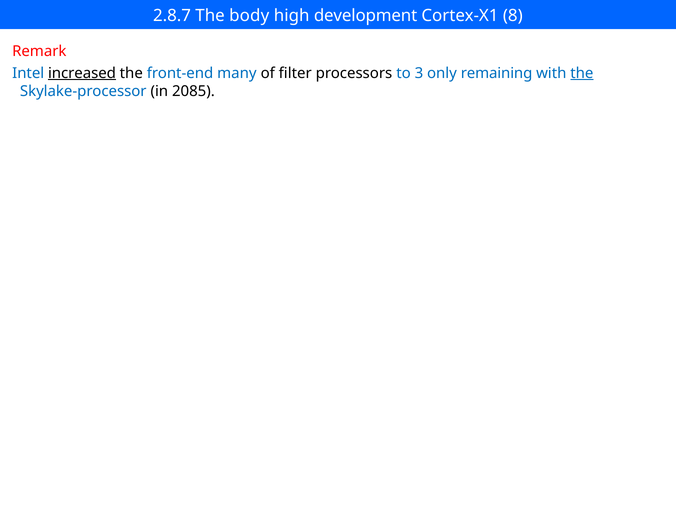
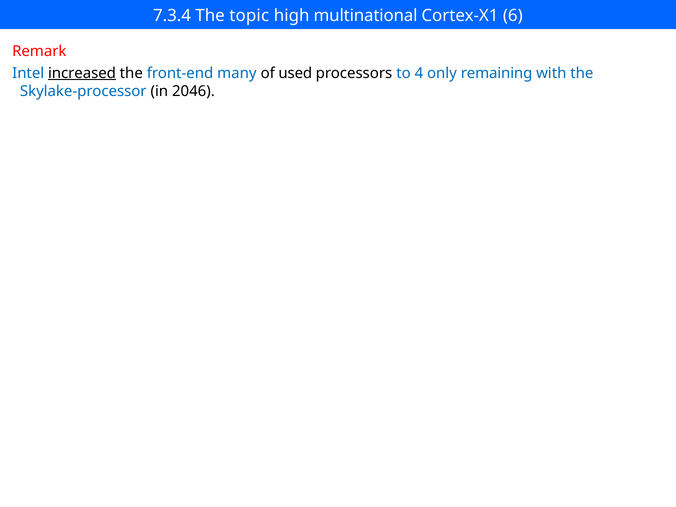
2.8.7: 2.8.7 -> 7.3.4
body: body -> topic
development: development -> multinational
8: 8 -> 6
filter: filter -> used
3: 3 -> 4
the at (582, 73) underline: present -> none
2085: 2085 -> 2046
